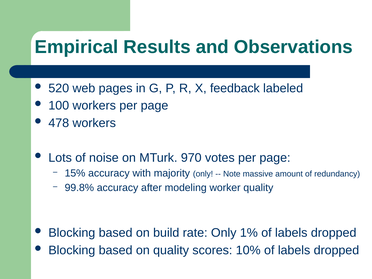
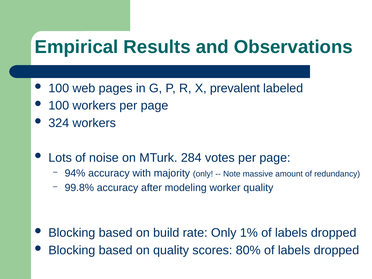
520 at (59, 88): 520 -> 100
feedback: feedback -> prevalent
478: 478 -> 324
970: 970 -> 284
15%: 15% -> 94%
10%: 10% -> 80%
